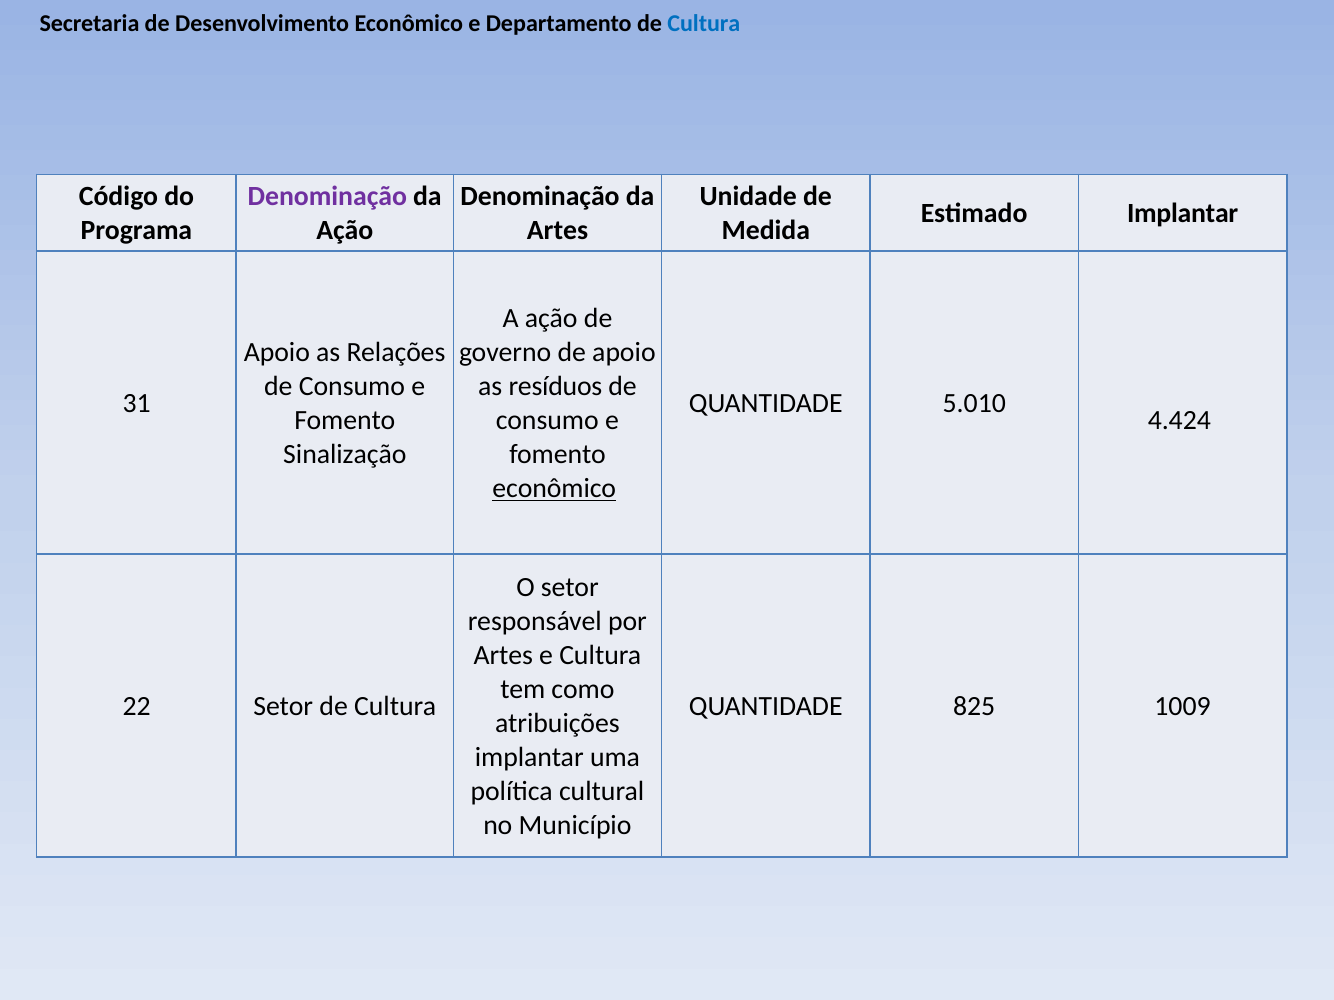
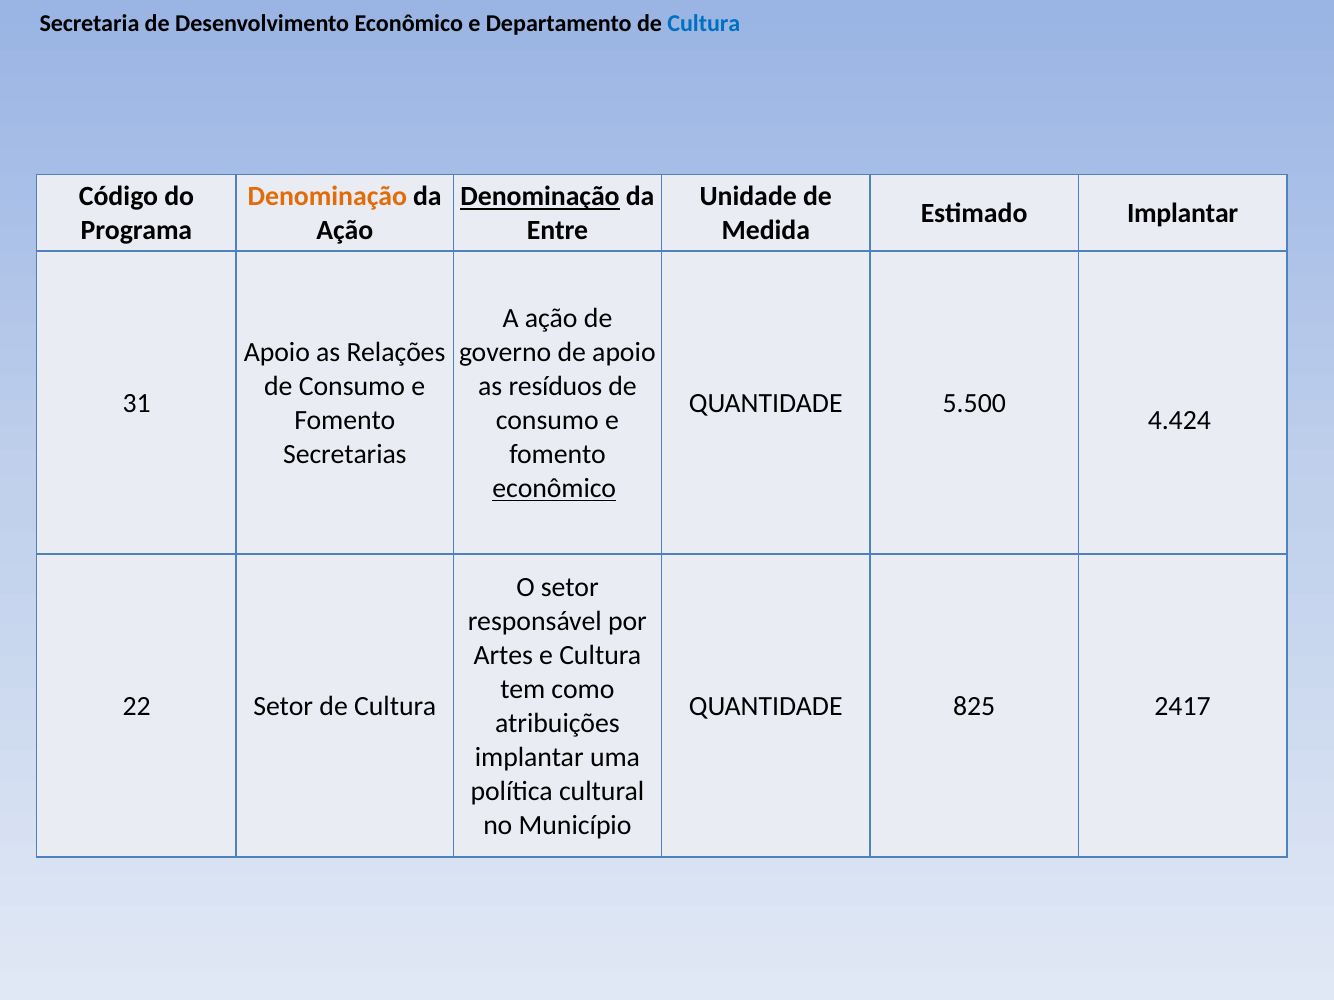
Denominação at (327, 197) colour: purple -> orange
Denominação at (540, 197) underline: none -> present
Artes at (558, 231): Artes -> Entre
5.010: 5.010 -> 5.500
Sinalização: Sinalização -> Secretarias
1009: 1009 -> 2417
